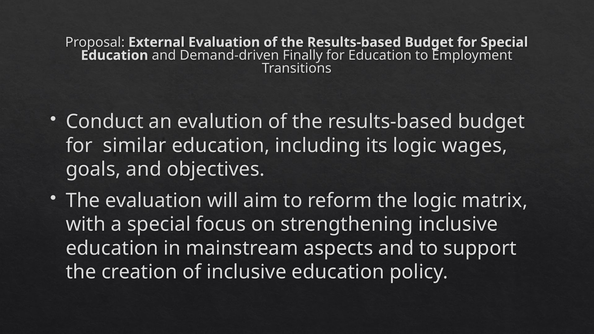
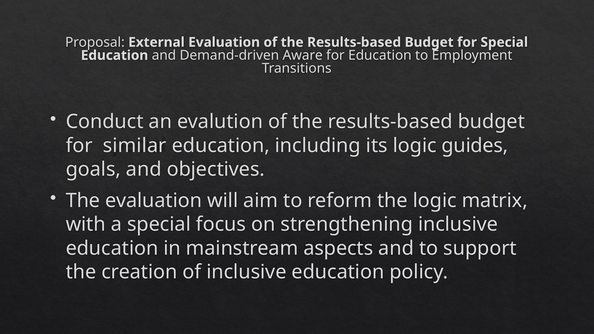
Finally: Finally -> Aware
wages: wages -> guides
